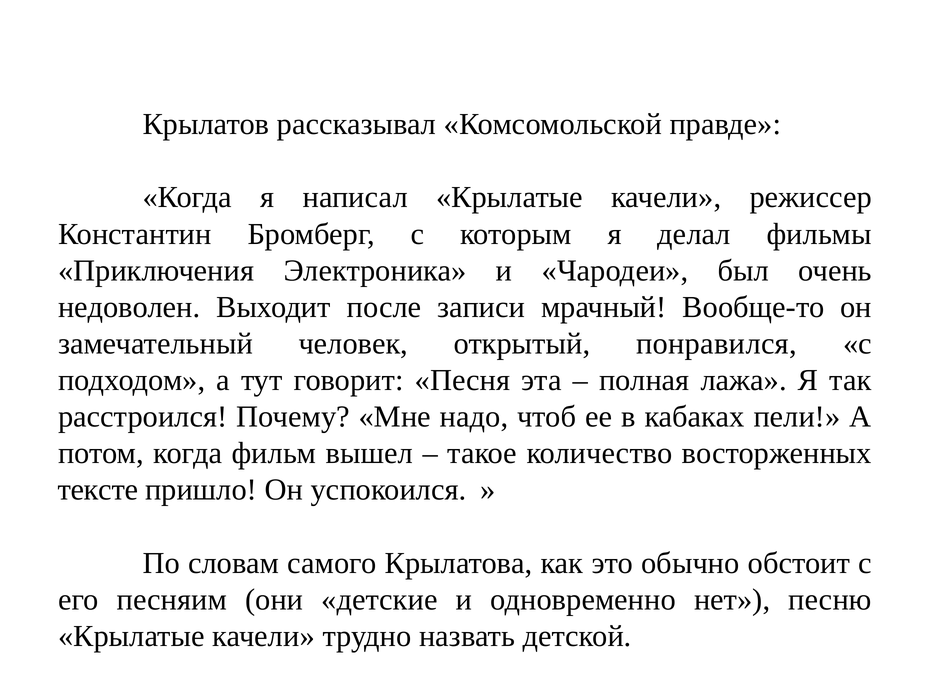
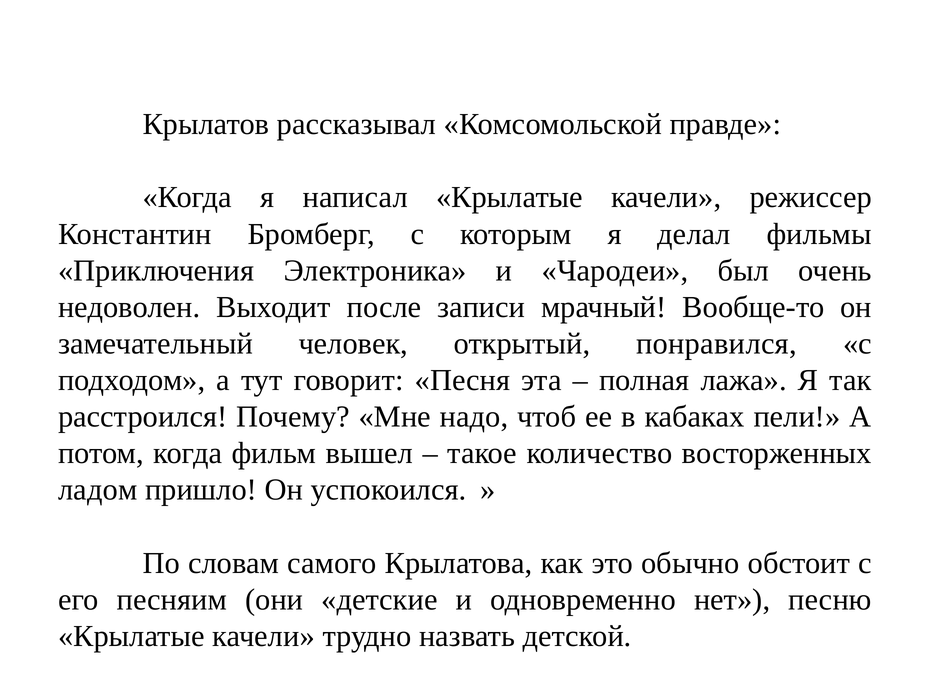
тексте: тексте -> ладом
